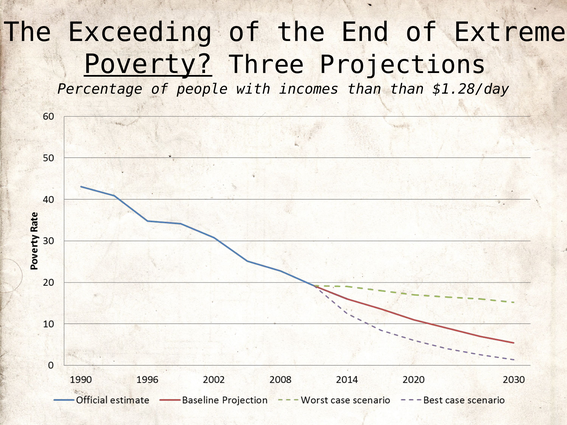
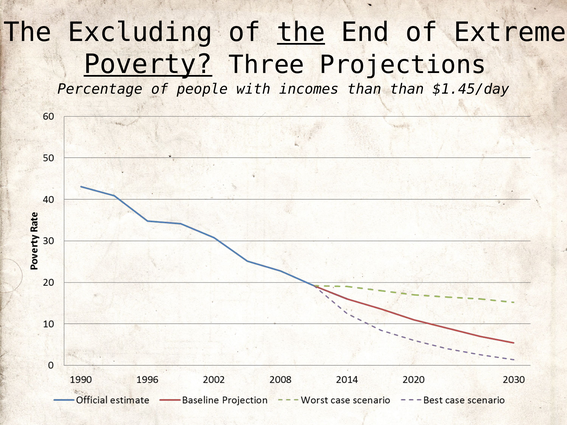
Exceeding: Exceeding -> Excluding
the at (301, 32) underline: none -> present
$1.28/day: $1.28/day -> $1.45/day
